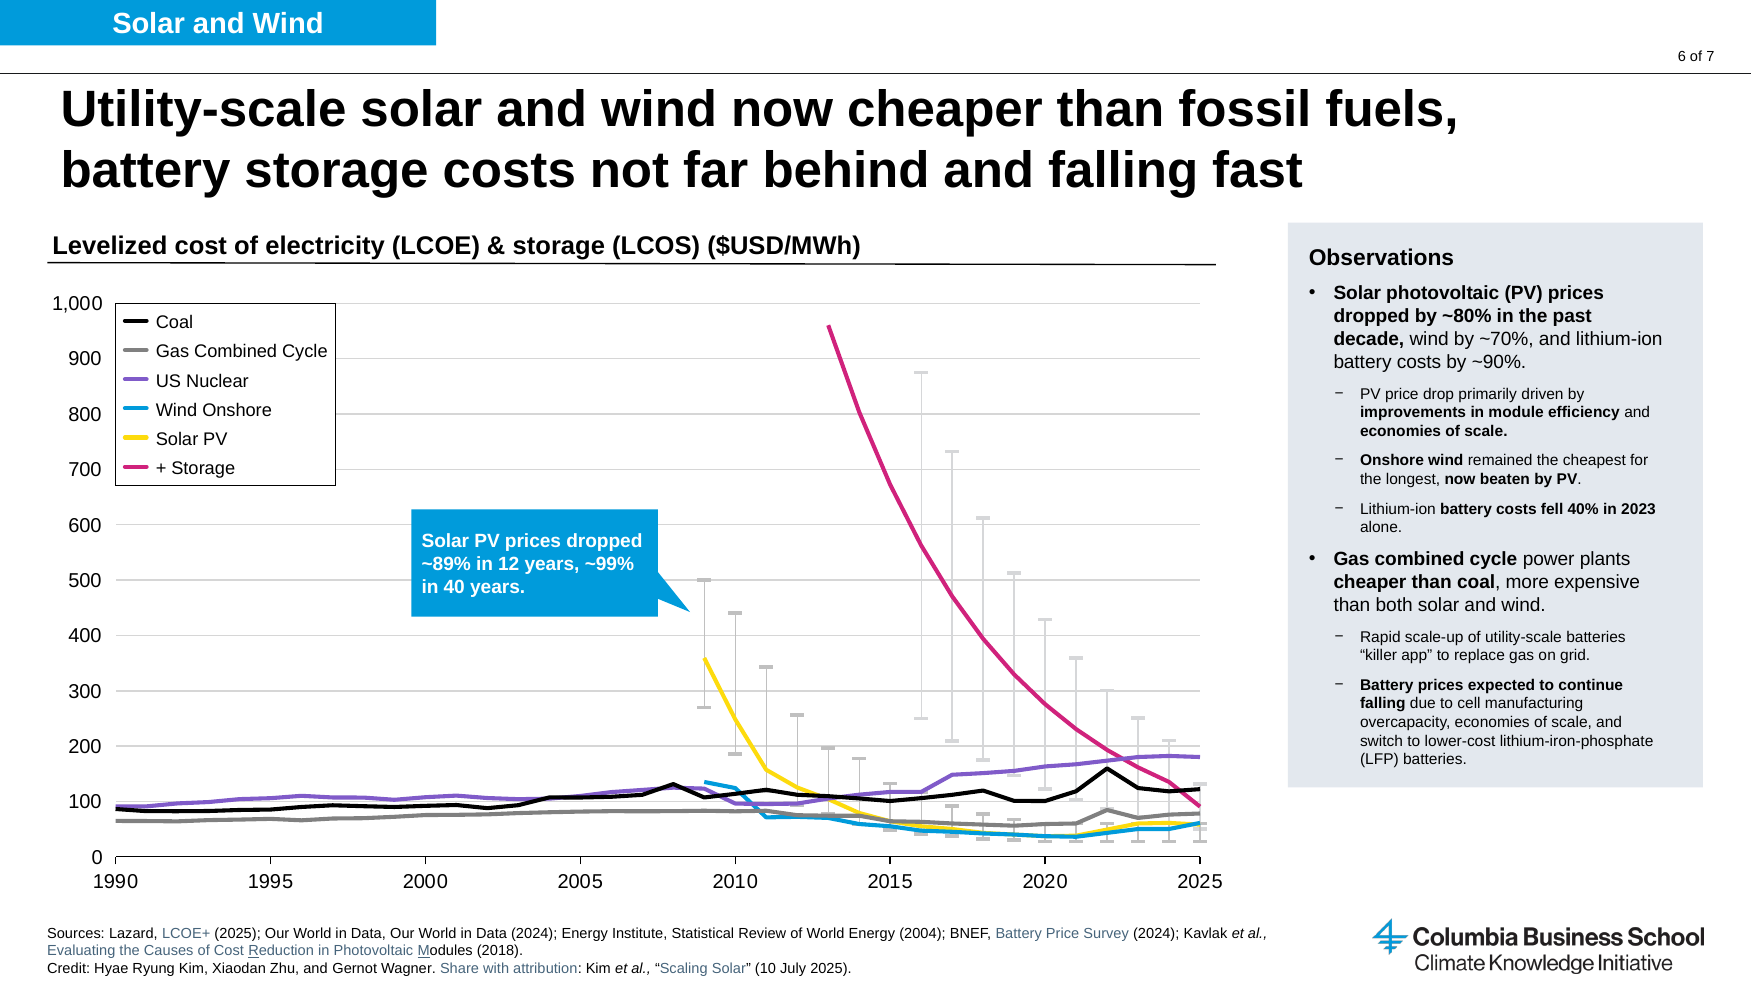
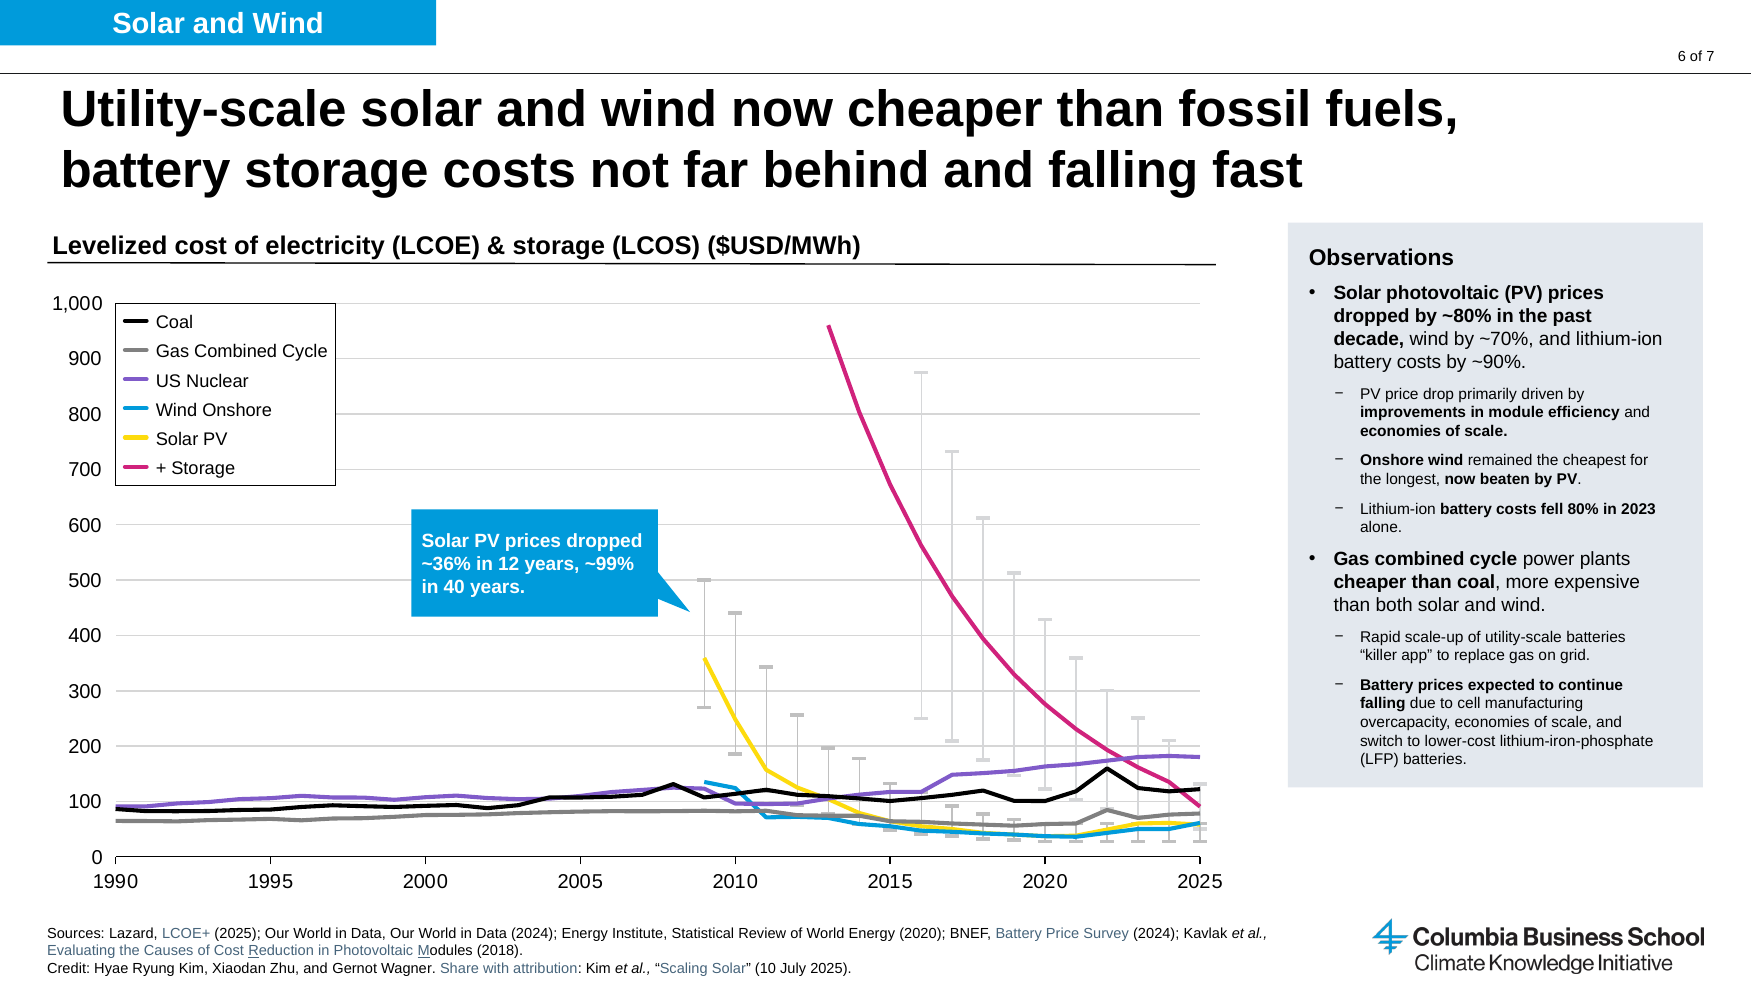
40%: 40% -> 80%
~89%: ~89% -> ~36%
Energy 2004: 2004 -> 2020
